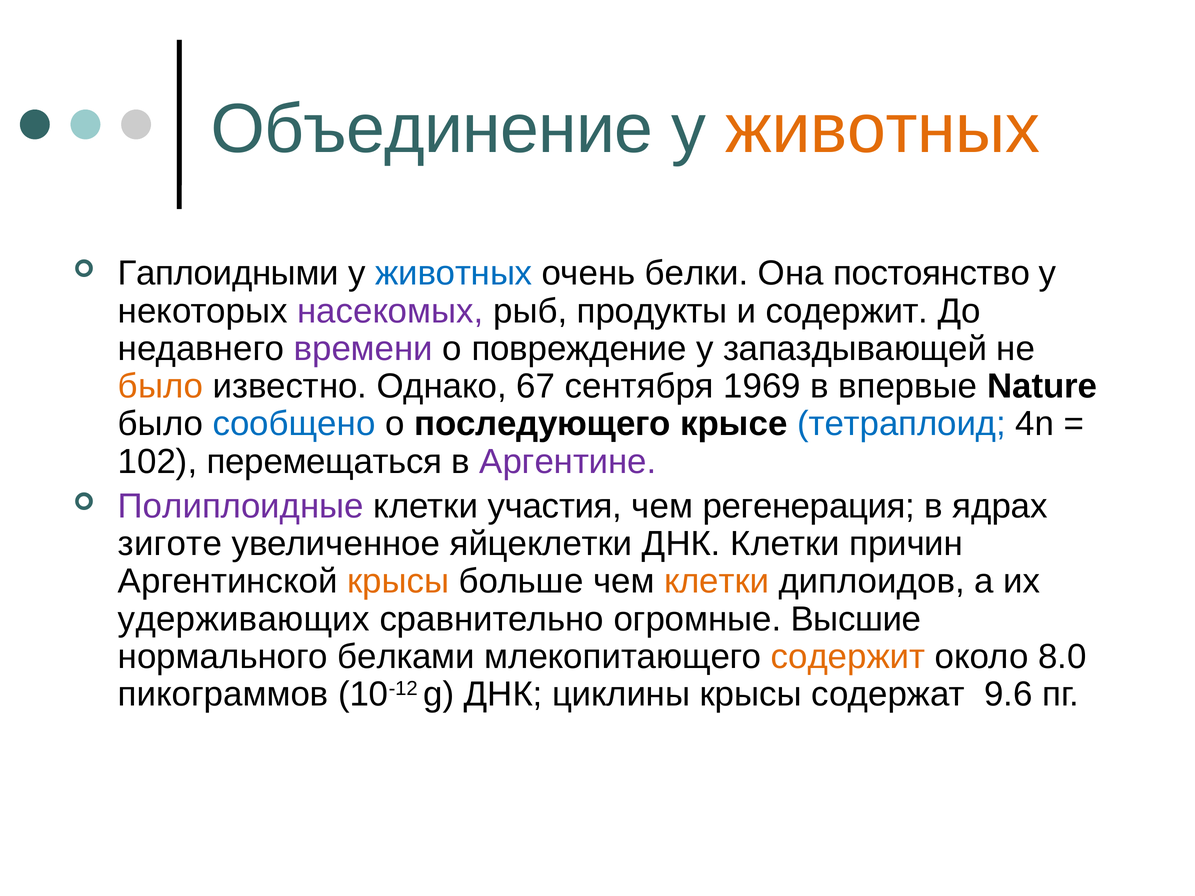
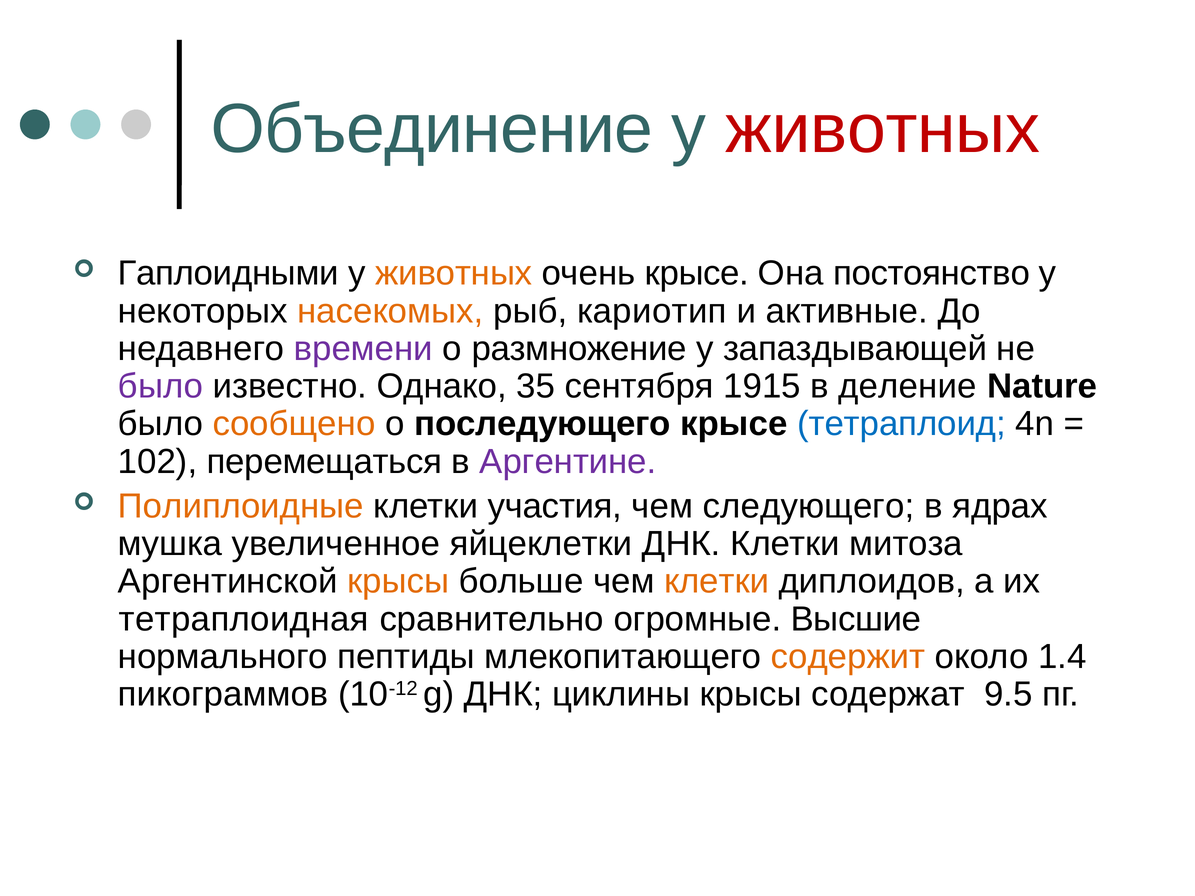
животных at (883, 130) colour: orange -> red
животных at (454, 274) colour: blue -> orange
очень белки: белки -> крысе
насекомых colour: purple -> orange
продукты: продукты -> кариотип
и содержит: содержит -> активные
повреждение: повреждение -> размножение
было at (160, 386) colour: orange -> purple
67: 67 -> 35
1969: 1969 -> 1915
впервые: впервые -> деление
сообщено colour: blue -> orange
Полиплоидные colour: purple -> orange
регенерация: регенерация -> следующего
зиготе: зиготе -> мушка
причин: причин -> митоза
удерживающих: удерживающих -> тетраплоидная
белками: белками -> пептиды
8.0: 8.0 -> 1.4
9.6: 9.6 -> 9.5
